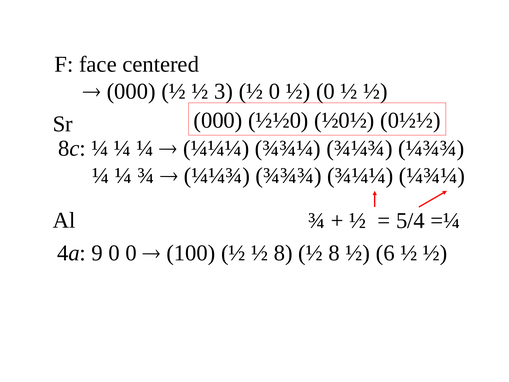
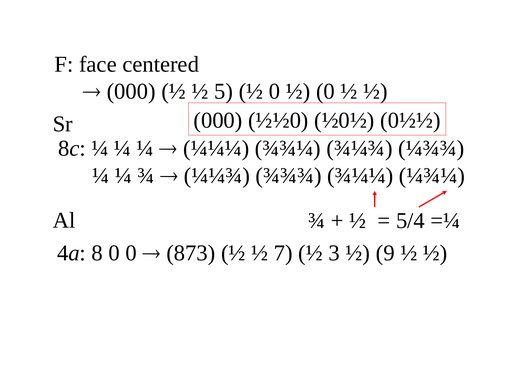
3: 3 -> 5
9: 9 -> 8
100: 100 -> 873
½ ½ 8: 8 -> 7
8 at (334, 253): 8 -> 3
6: 6 -> 9
